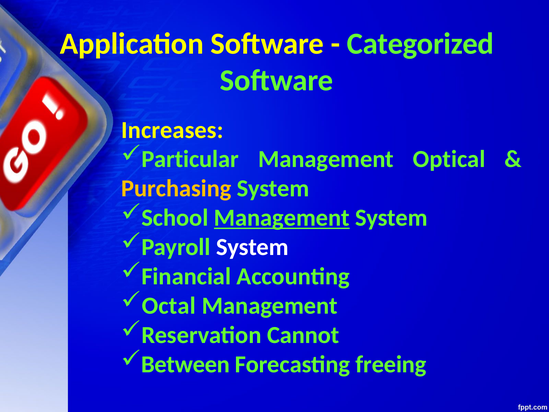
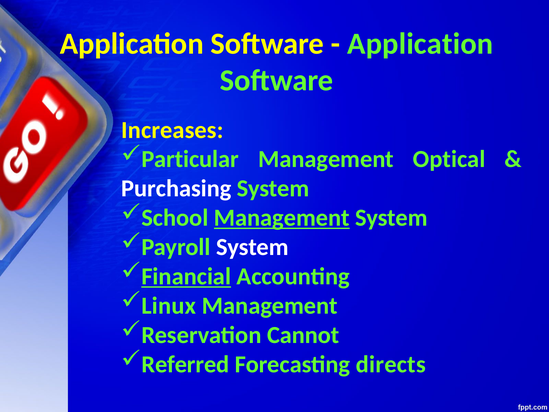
Categorized at (420, 44): Categorized -> Application
Purchasing colour: yellow -> white
Financial underline: none -> present
Octal: Octal -> Linux
Between: Between -> Referred
freeing: freeing -> directs
